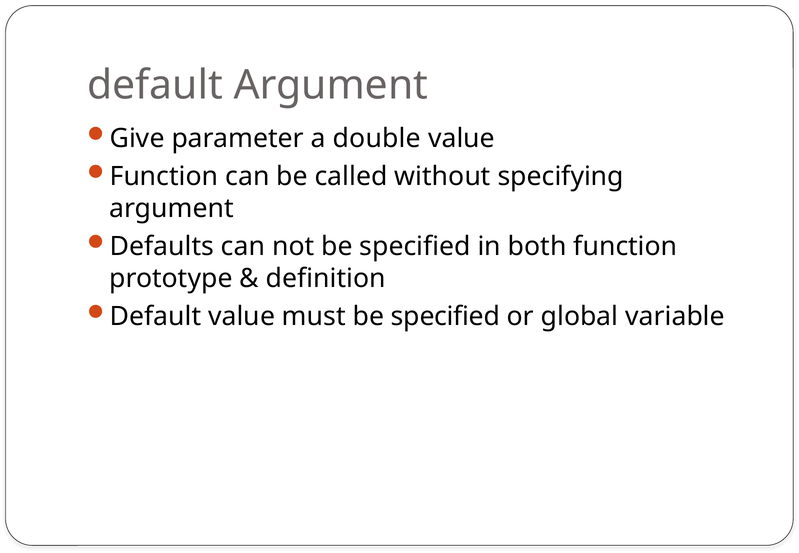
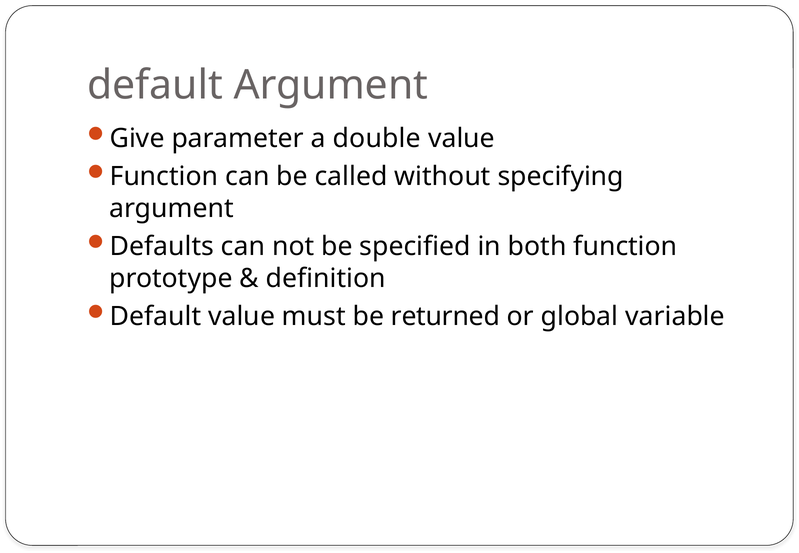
must be specified: specified -> returned
